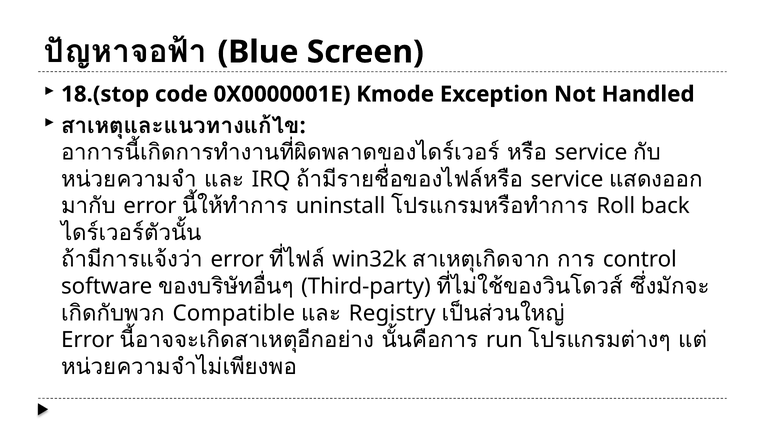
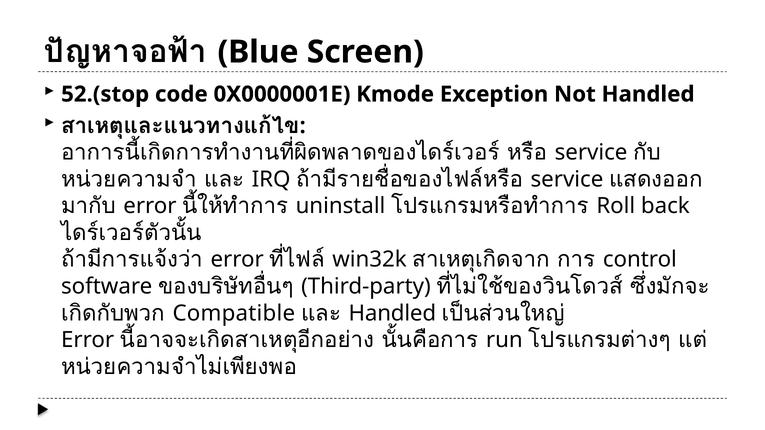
18.(stop: 18.(stop -> 52.(stop
Registry at (392, 313): Registry -> Handled
